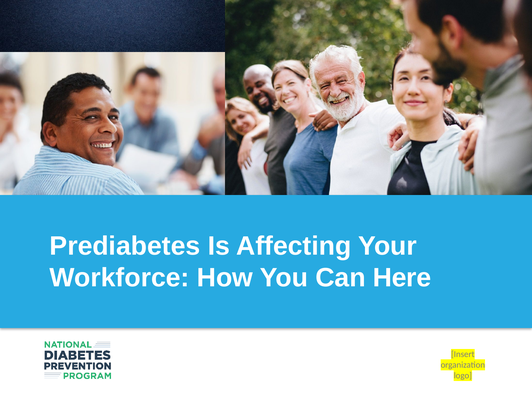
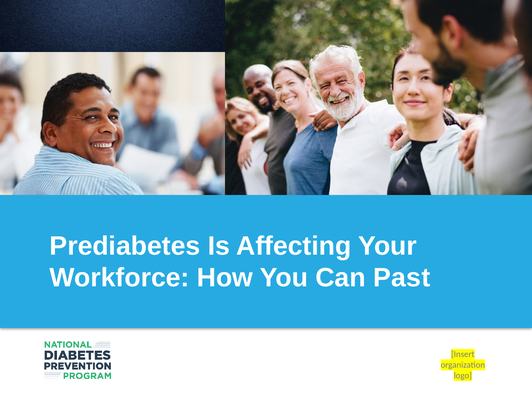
Here: Here -> Past
